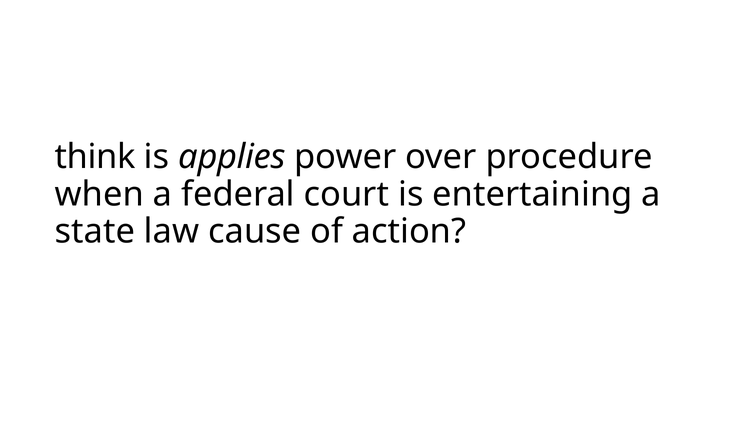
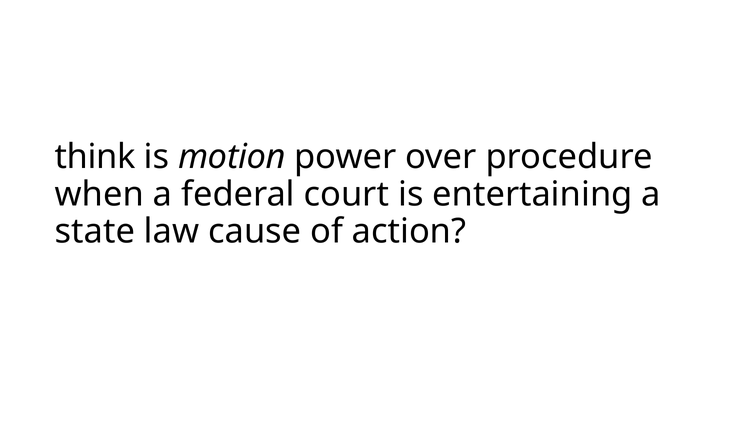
applies: applies -> motion
